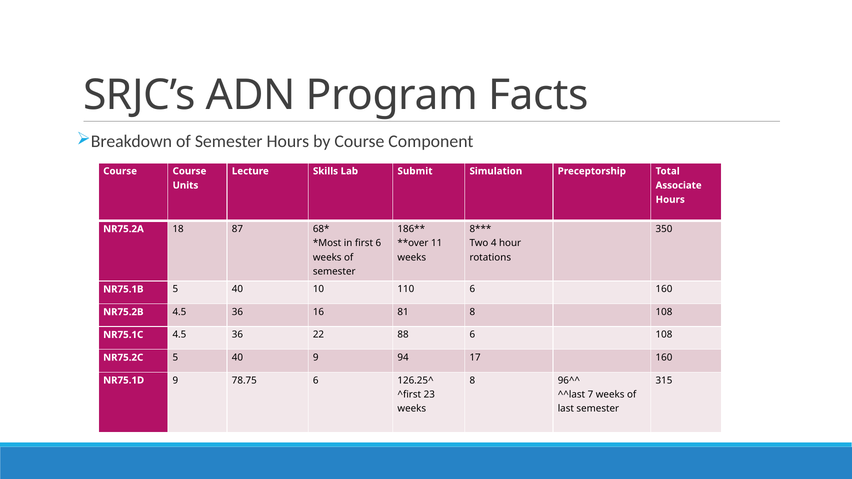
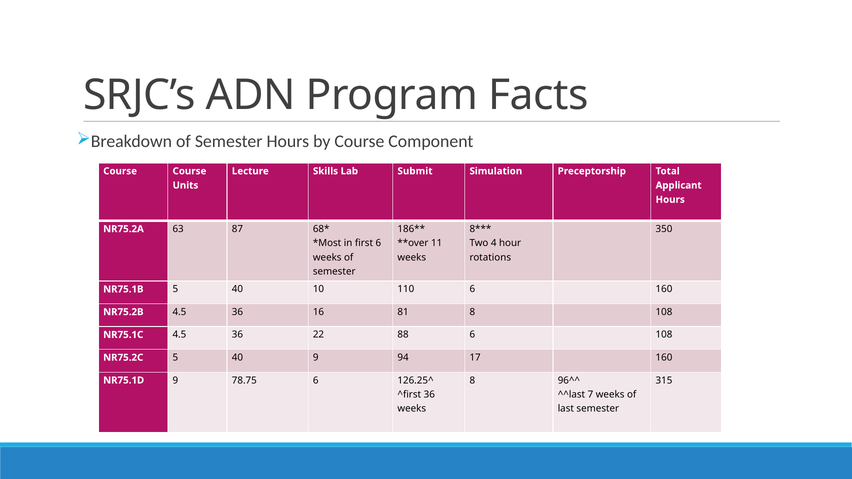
Associate: Associate -> Applicant
18: 18 -> 63
^first 23: 23 -> 36
